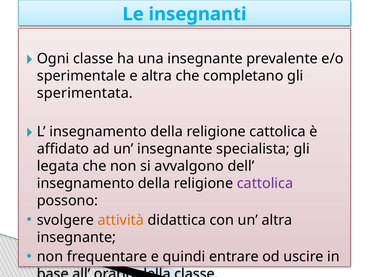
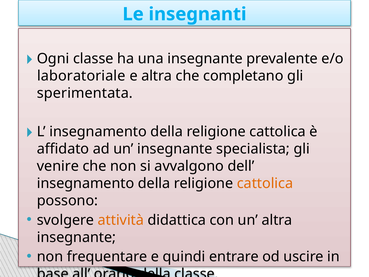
sperimentale: sperimentale -> laboratoriale
legata: legata -> venire
cattolica at (265, 183) colour: purple -> orange
